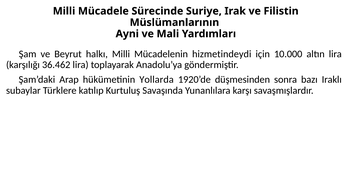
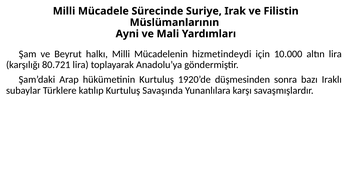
36.462: 36.462 -> 80.721
hükümetinin Yollarda: Yollarda -> Kurtuluş
